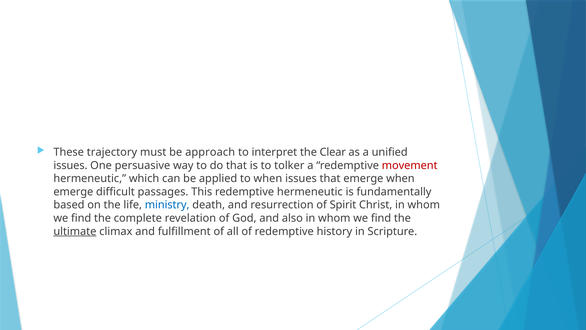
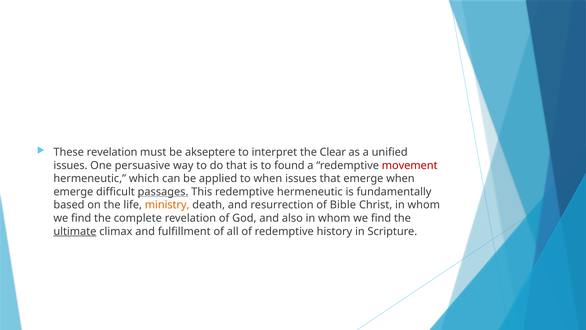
These trajectory: trajectory -> revelation
approach: approach -> akseptere
tolker: tolker -> found
passages underline: none -> present
ministry colour: blue -> orange
Spirit: Spirit -> Bible
